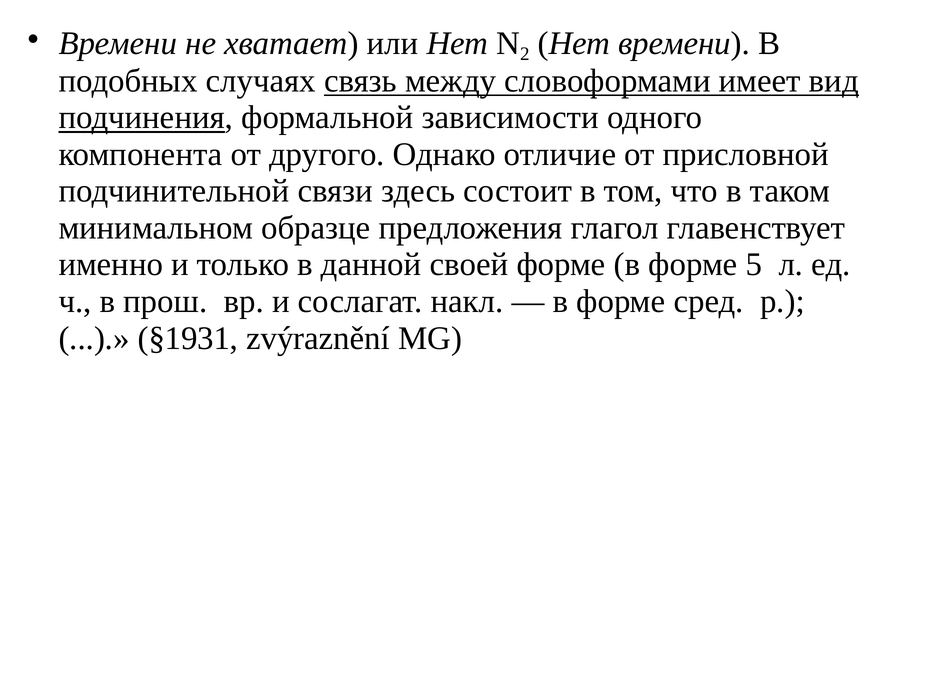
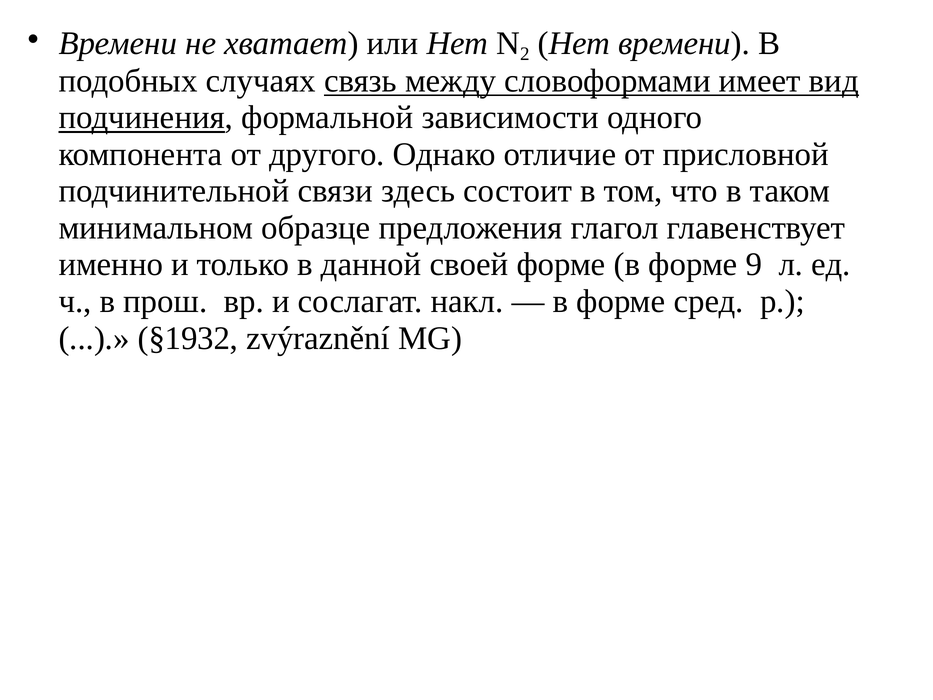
5: 5 -> 9
§1931: §1931 -> §1932
